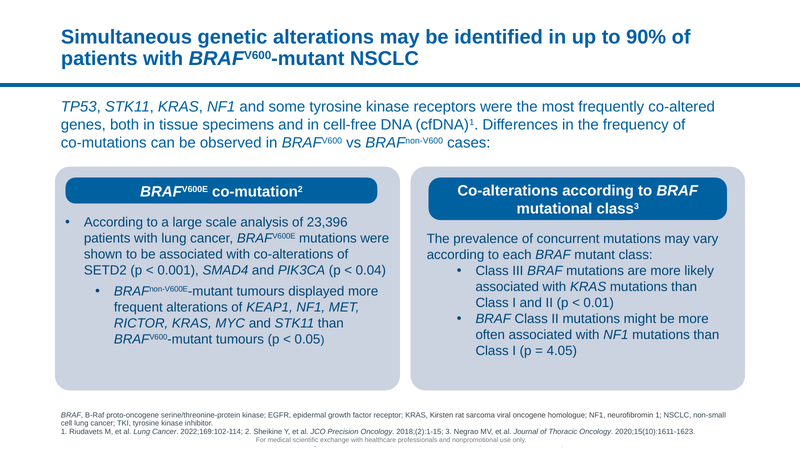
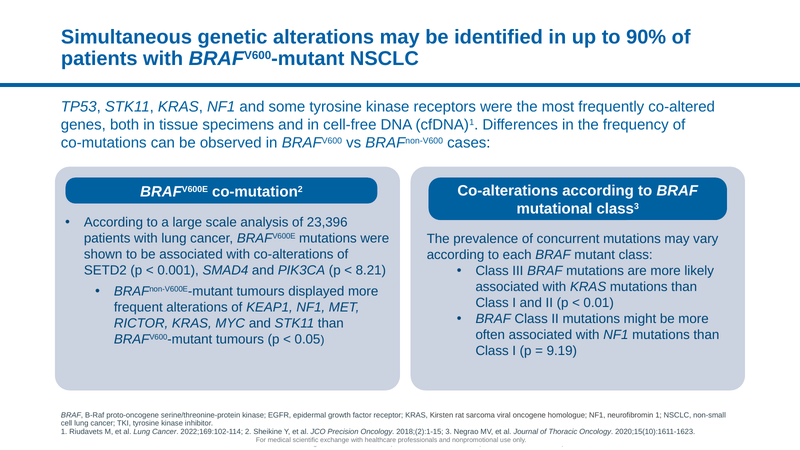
0.04: 0.04 -> 8.21
4.05: 4.05 -> 9.19
